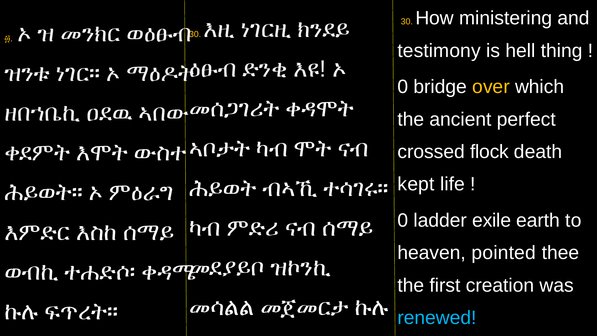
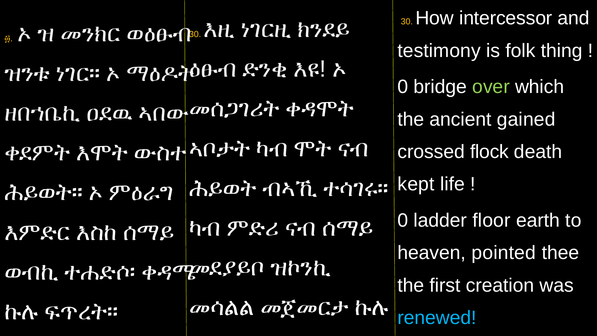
ministering: ministering -> intercessor
hell: hell -> folk
over colour: yellow -> light green
perfect: perfect -> gained
exile: exile -> floor
